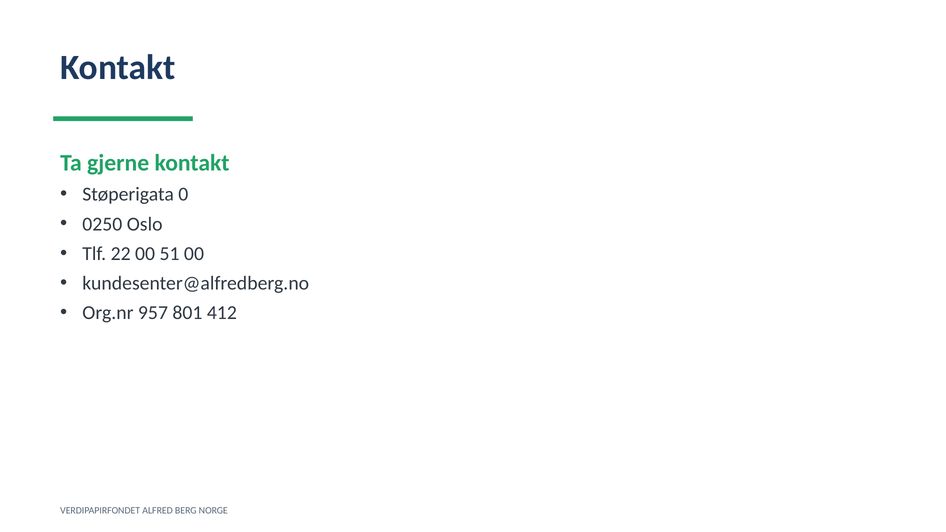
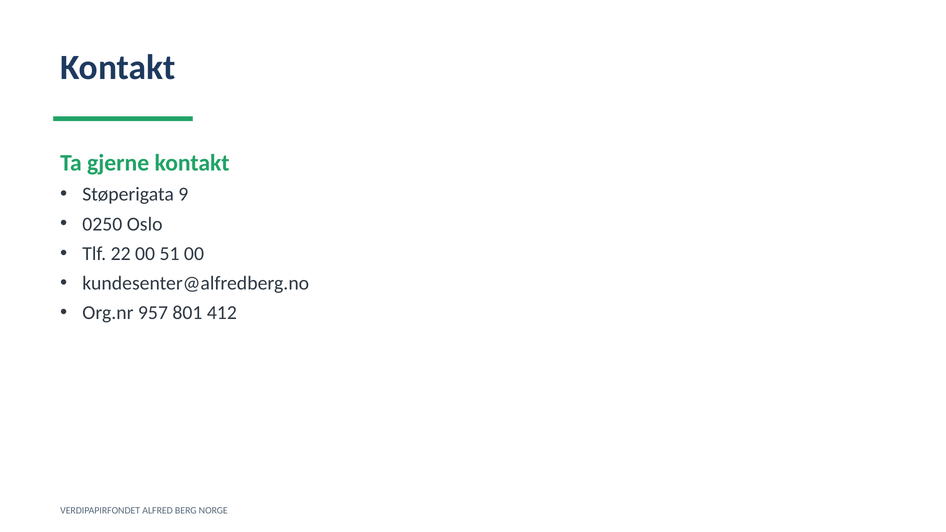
0: 0 -> 9
